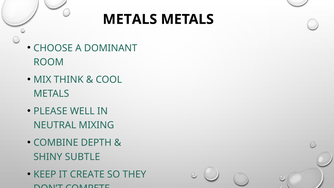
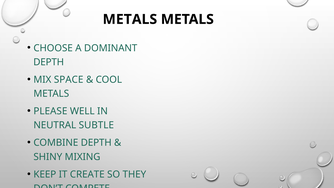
ROOM at (49, 62): ROOM -> DEPTH
THINK: THINK -> SPACE
MIXING: MIXING -> SUBTLE
SUBTLE: SUBTLE -> MIXING
